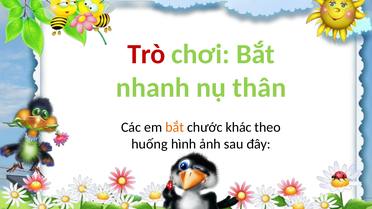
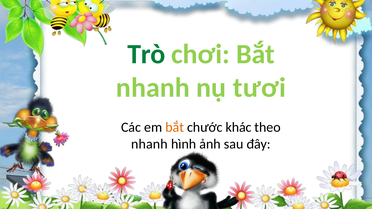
Trò colour: red -> green
thân: thân -> tươi
huống at (149, 144): huống -> nhanh
